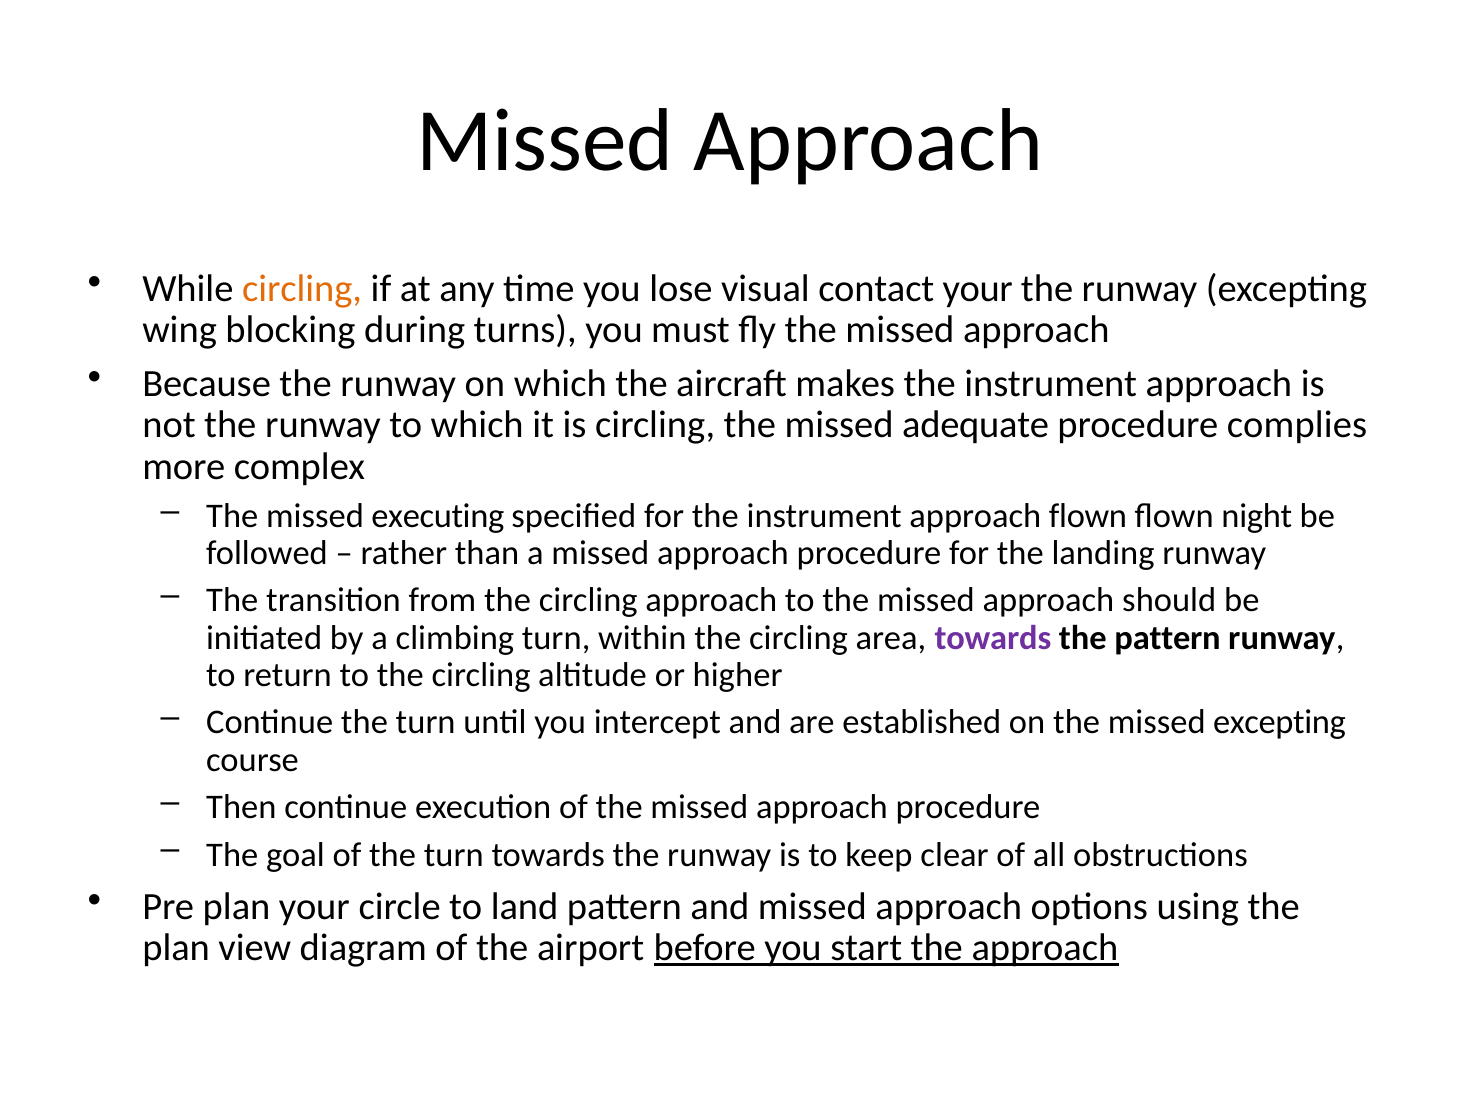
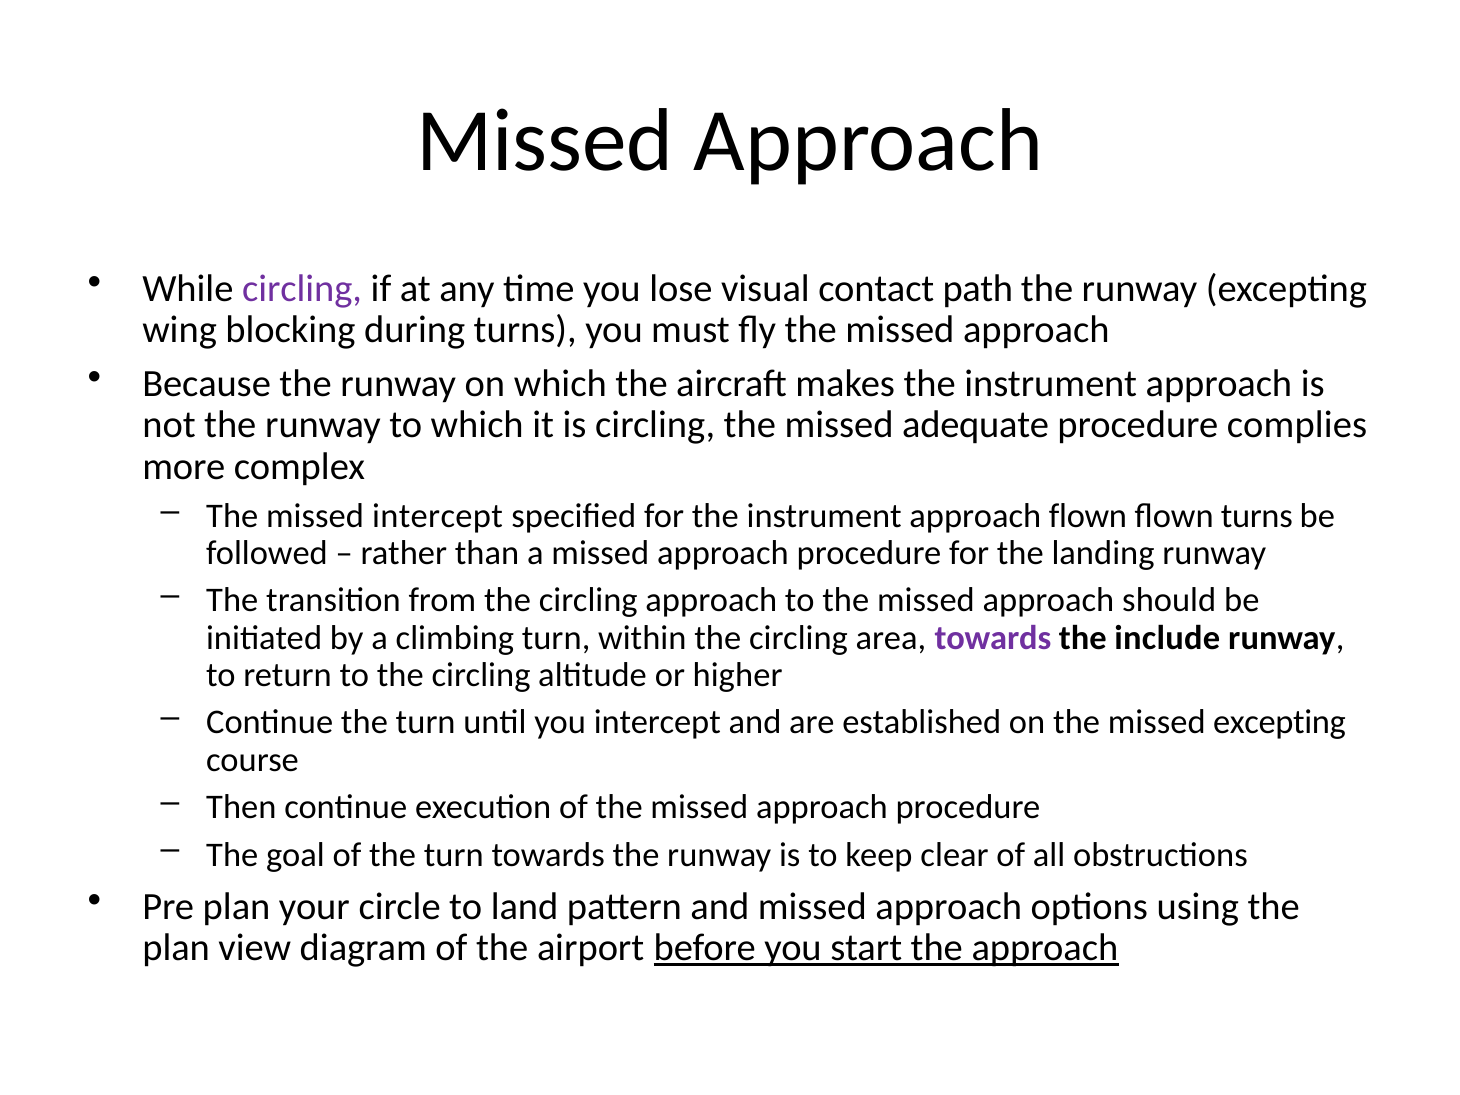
circling at (302, 289) colour: orange -> purple
contact your: your -> path
missed executing: executing -> intercept
flown night: night -> turns
the pattern: pattern -> include
